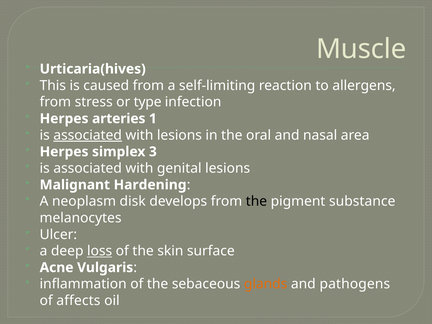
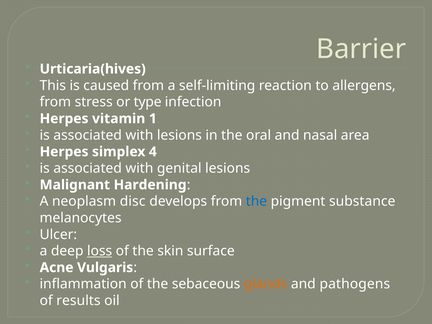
Muscle: Muscle -> Barrier
arteries: arteries -> vitamin
associated at (88, 135) underline: present -> none
3: 3 -> 4
disk: disk -> disc
the at (256, 201) colour: black -> blue
affects: affects -> results
